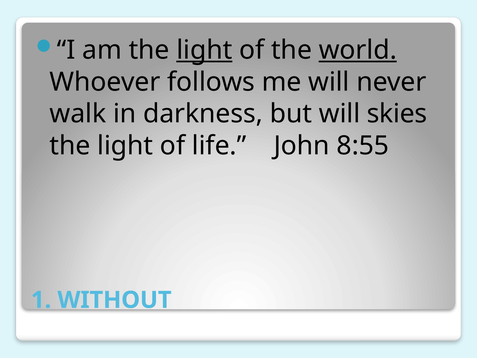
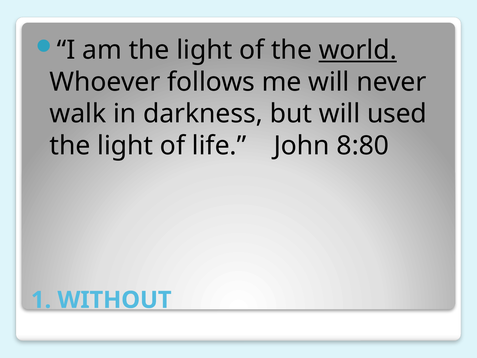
light at (204, 50) underline: present -> none
skies: skies -> used
8:55: 8:55 -> 8:80
